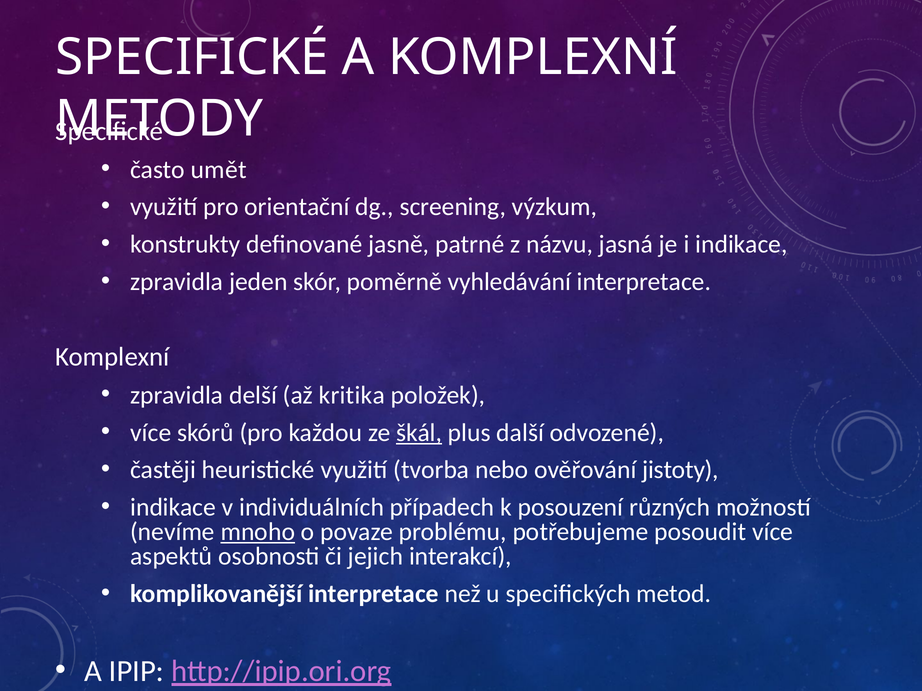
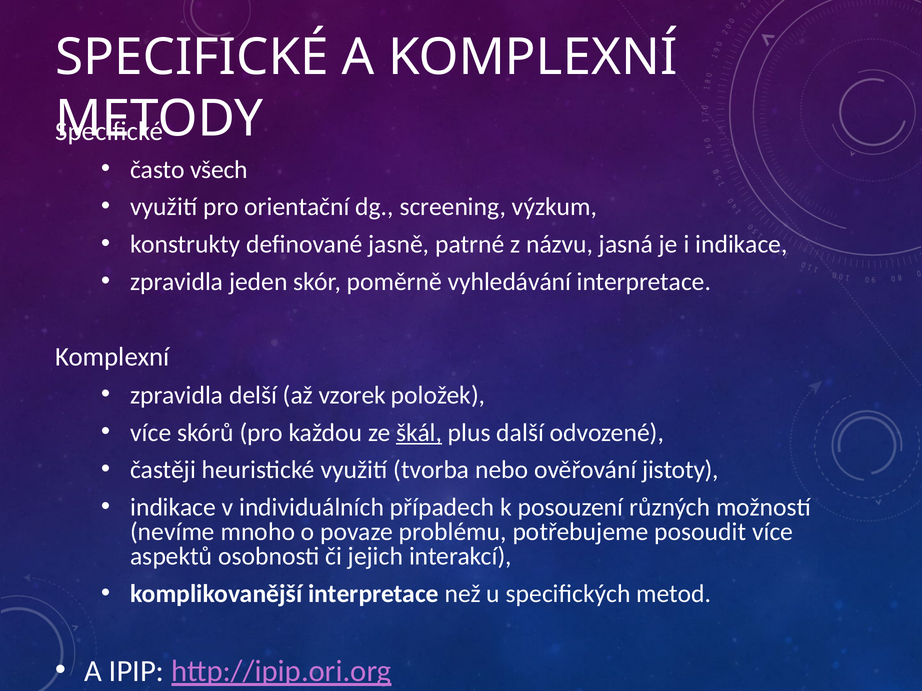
umět: umět -> všech
kritika: kritika -> vzorek
mnoho underline: present -> none
